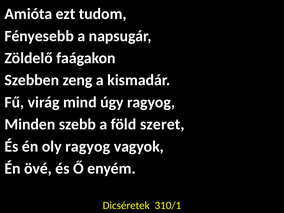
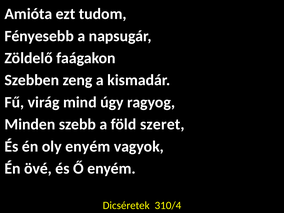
oly ragyog: ragyog -> enyém
310/1: 310/1 -> 310/4
